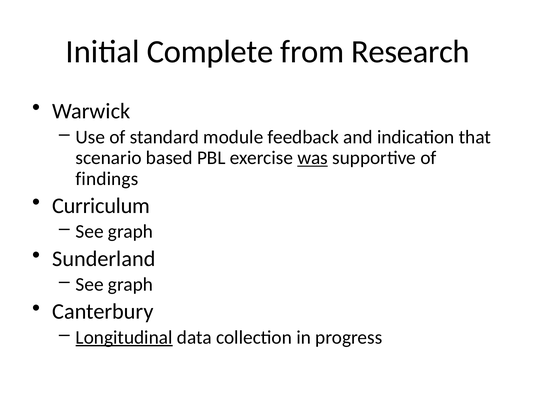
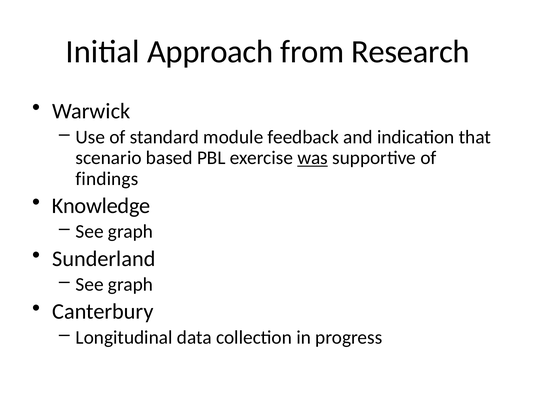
Complete: Complete -> Approach
Curriculum: Curriculum -> Knowledge
Longitudinal underline: present -> none
